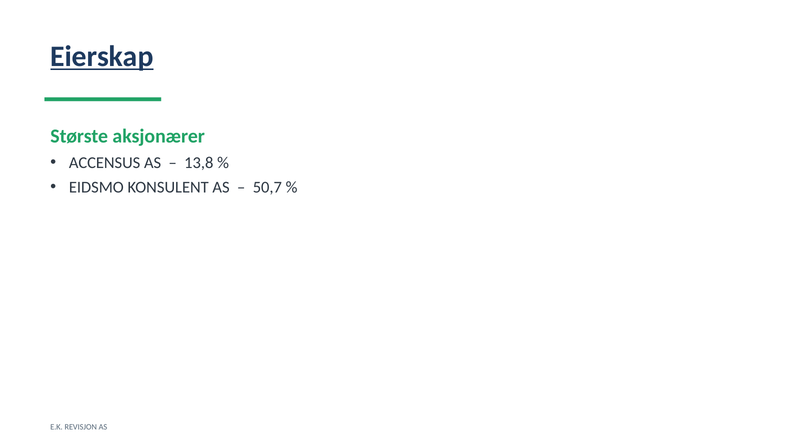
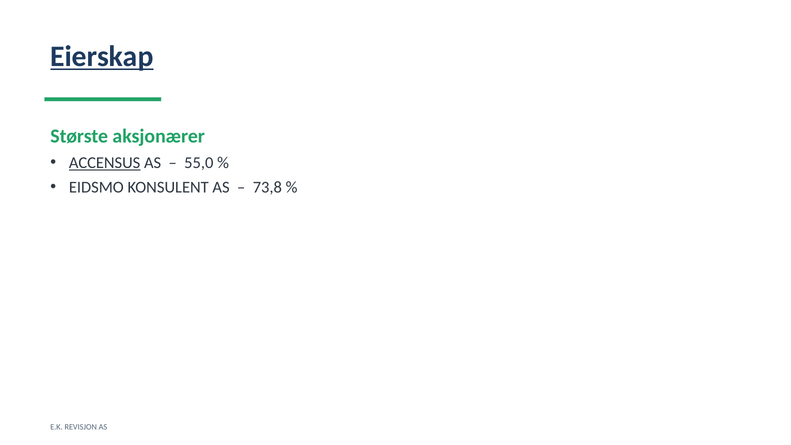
ACCENSUS underline: none -> present
13,8: 13,8 -> 55,0
50,7: 50,7 -> 73,8
